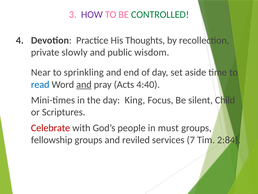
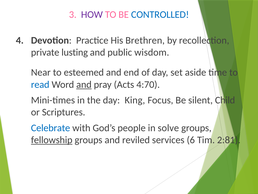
CONTROLLED colour: green -> blue
Thoughts: Thoughts -> Brethren
slowly: slowly -> lusting
sprinkling: sprinkling -> esteemed
4:40: 4:40 -> 4:70
Celebrate colour: red -> blue
must: must -> solve
fellowship underline: none -> present
7: 7 -> 6
2:84: 2:84 -> 2:81
